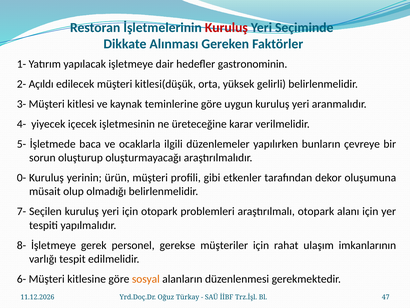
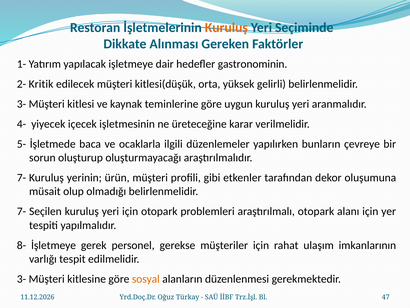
Kuruluş at (226, 28) colour: red -> orange
Açıldı: Açıldı -> Kritik
0- at (21, 178): 0- -> 7-
6- at (21, 278): 6- -> 3-
